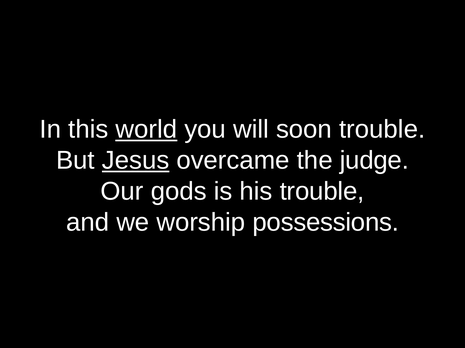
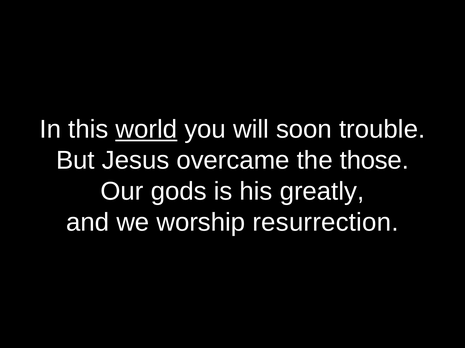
Jesus underline: present -> none
judge: judge -> those
his trouble: trouble -> greatly
possessions: possessions -> resurrection
